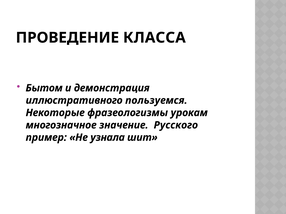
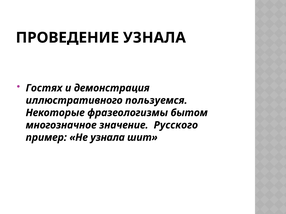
ПРОВЕДЕНИЕ КЛАССА: КЛАССА -> УЗНАЛА
Бытом: Бытом -> Гостях
урокам: урокам -> бытом
